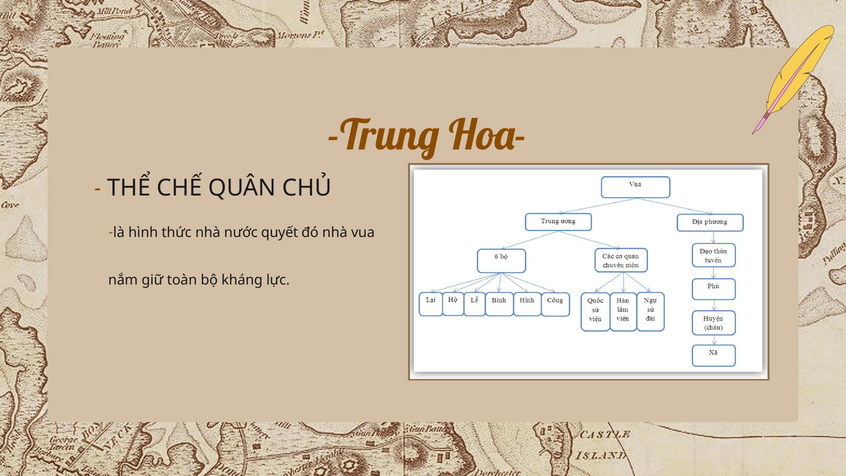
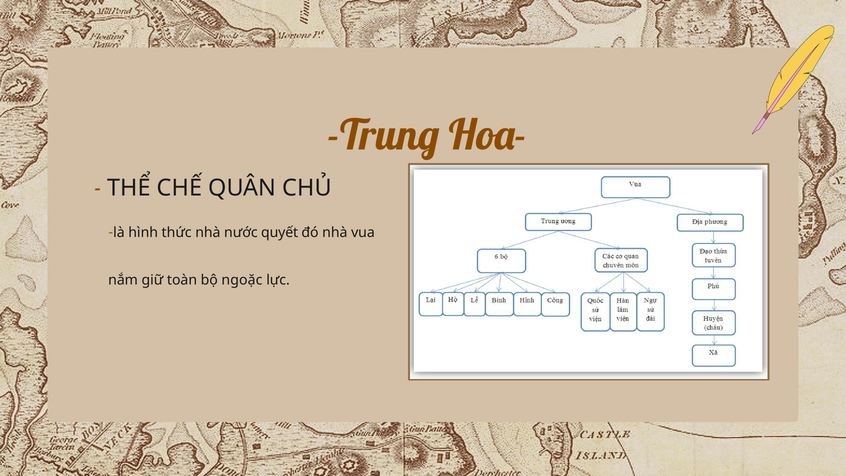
kháng: kháng -> ngoặc
